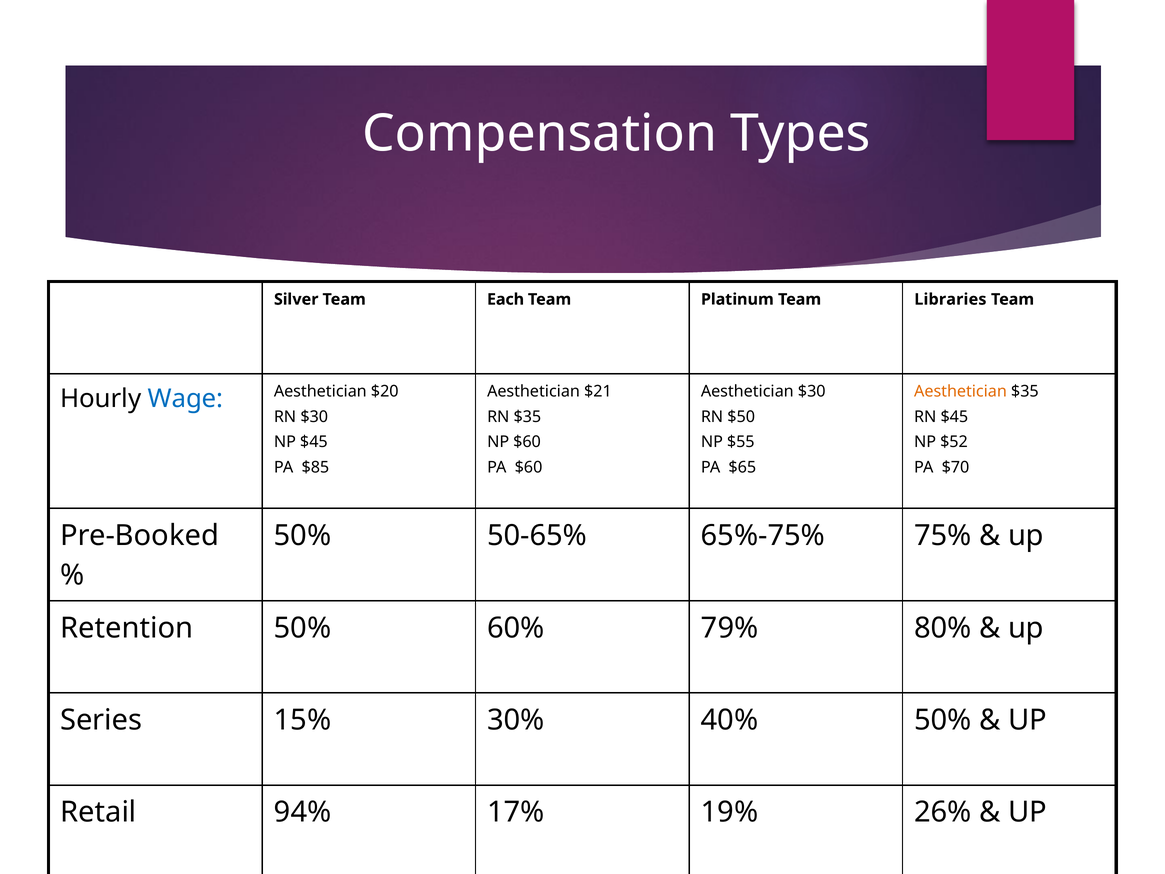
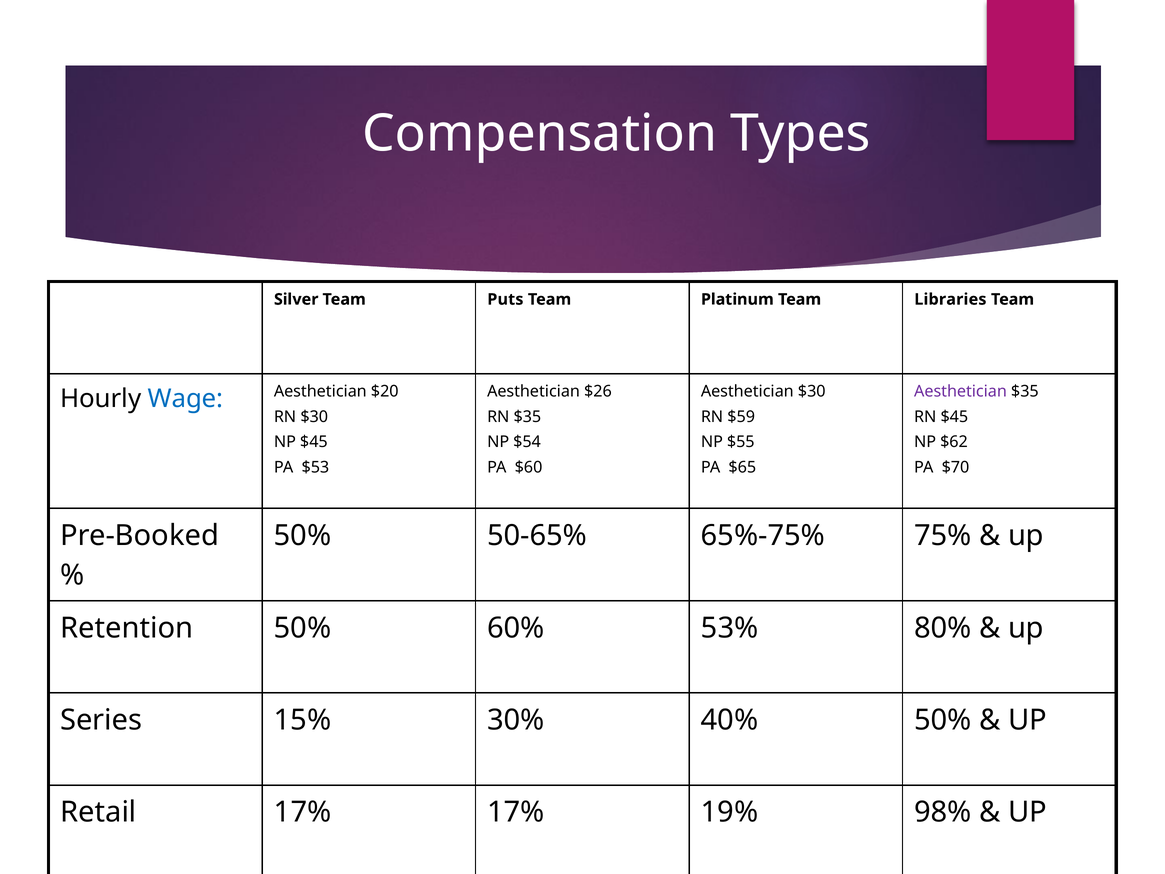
Each: Each -> Puts
$21: $21 -> $26
Aesthetician at (961, 391) colour: orange -> purple
$50: $50 -> $59
NP $60: $60 -> $54
$52: $52 -> $62
$85: $85 -> $53
79%: 79% -> 53%
Retail 94%: 94% -> 17%
26%: 26% -> 98%
